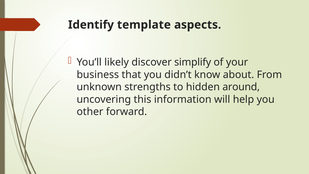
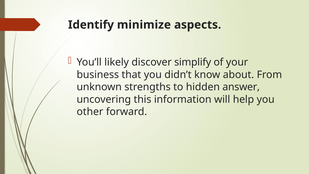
template: template -> minimize
around: around -> answer
